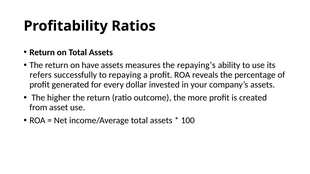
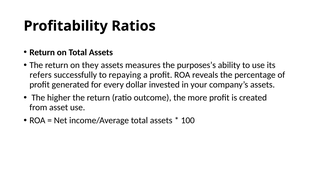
have: have -> they
repaying’s: repaying’s -> purposes’s
